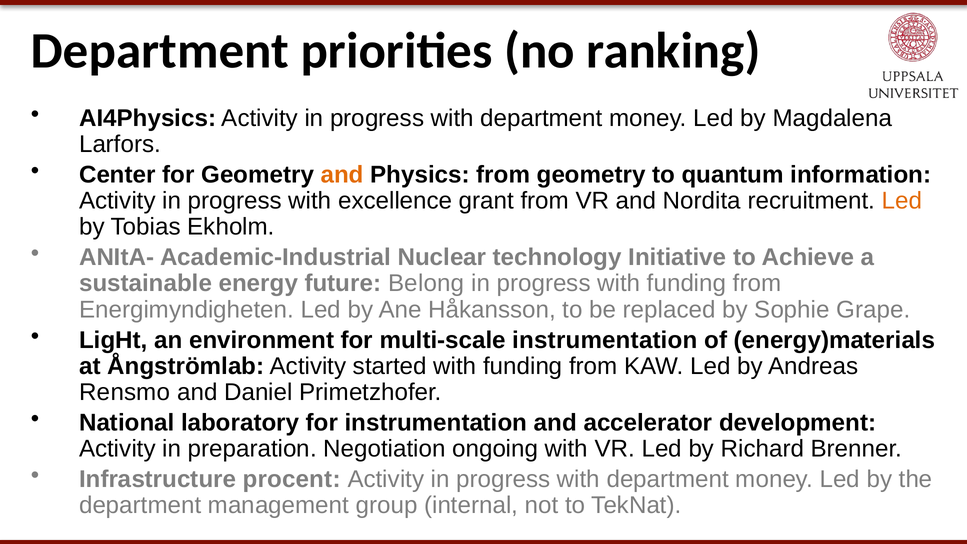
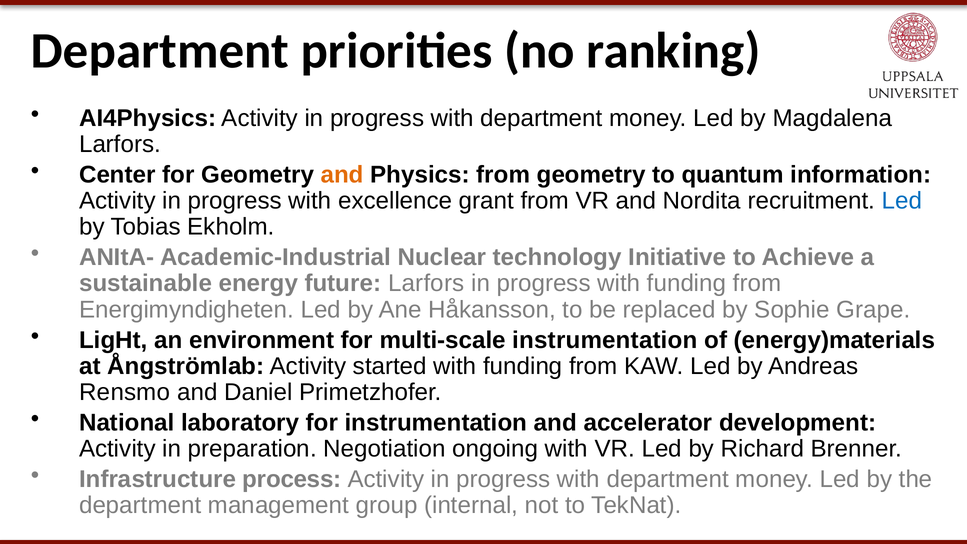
Led at (902, 201) colour: orange -> blue
future Belong: Belong -> Larfors
procent: procent -> process
